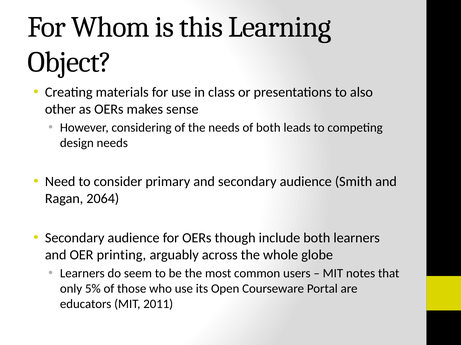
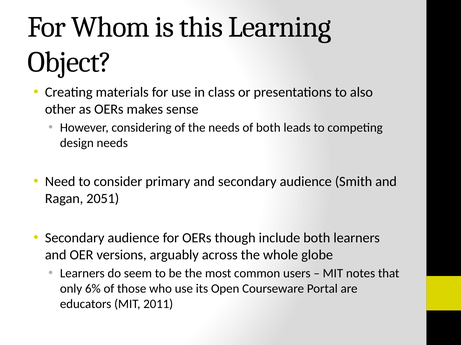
2064: 2064 -> 2051
printing: printing -> versions
5%: 5% -> 6%
